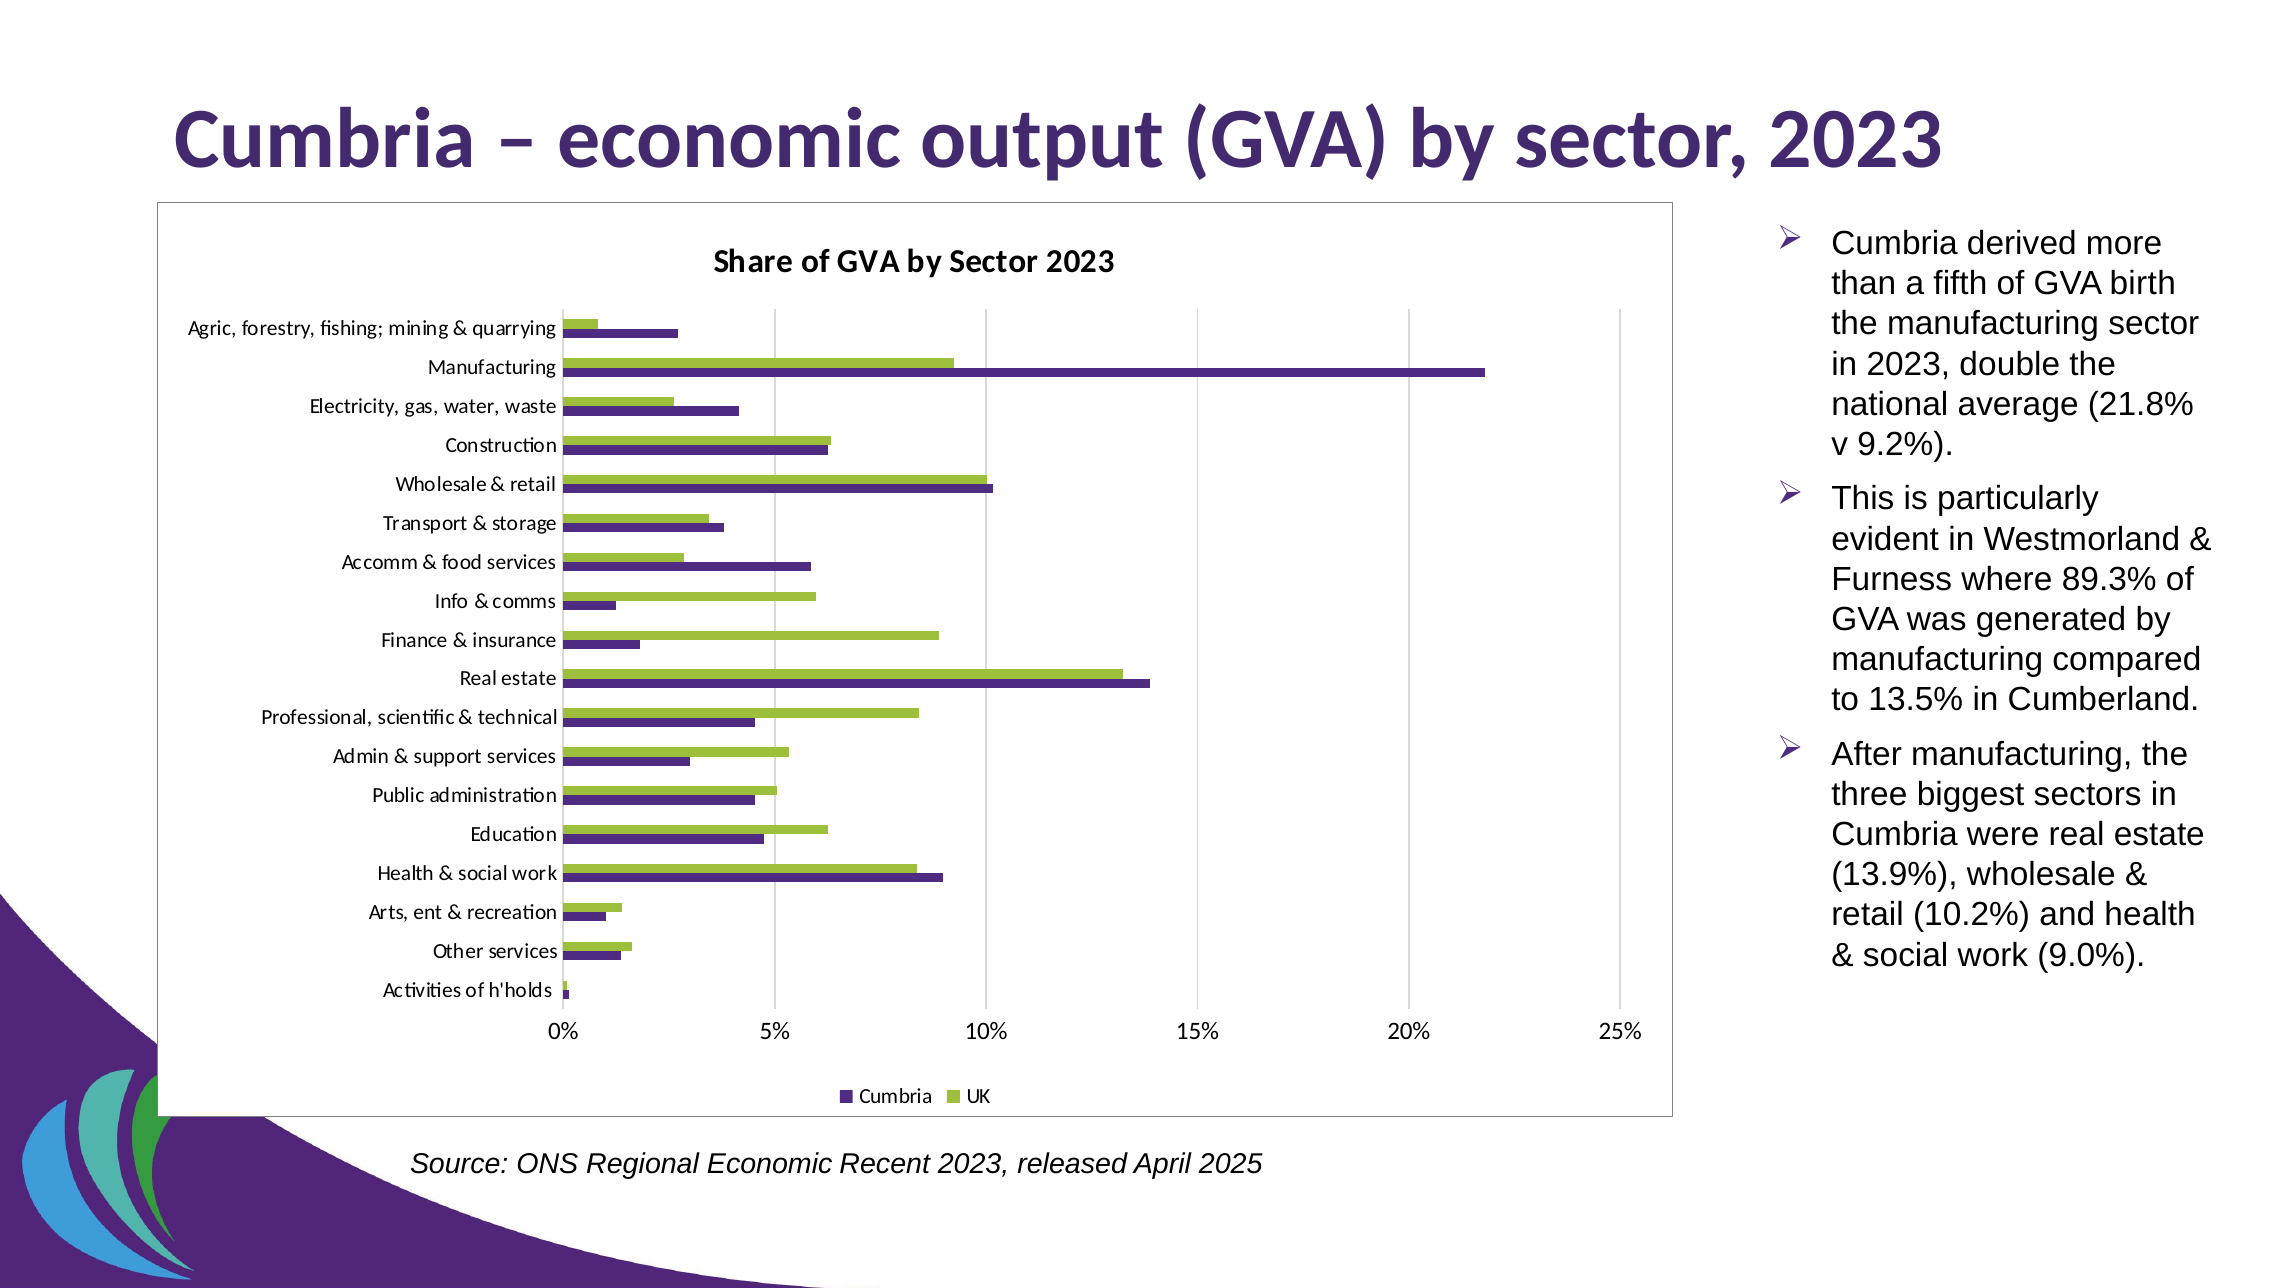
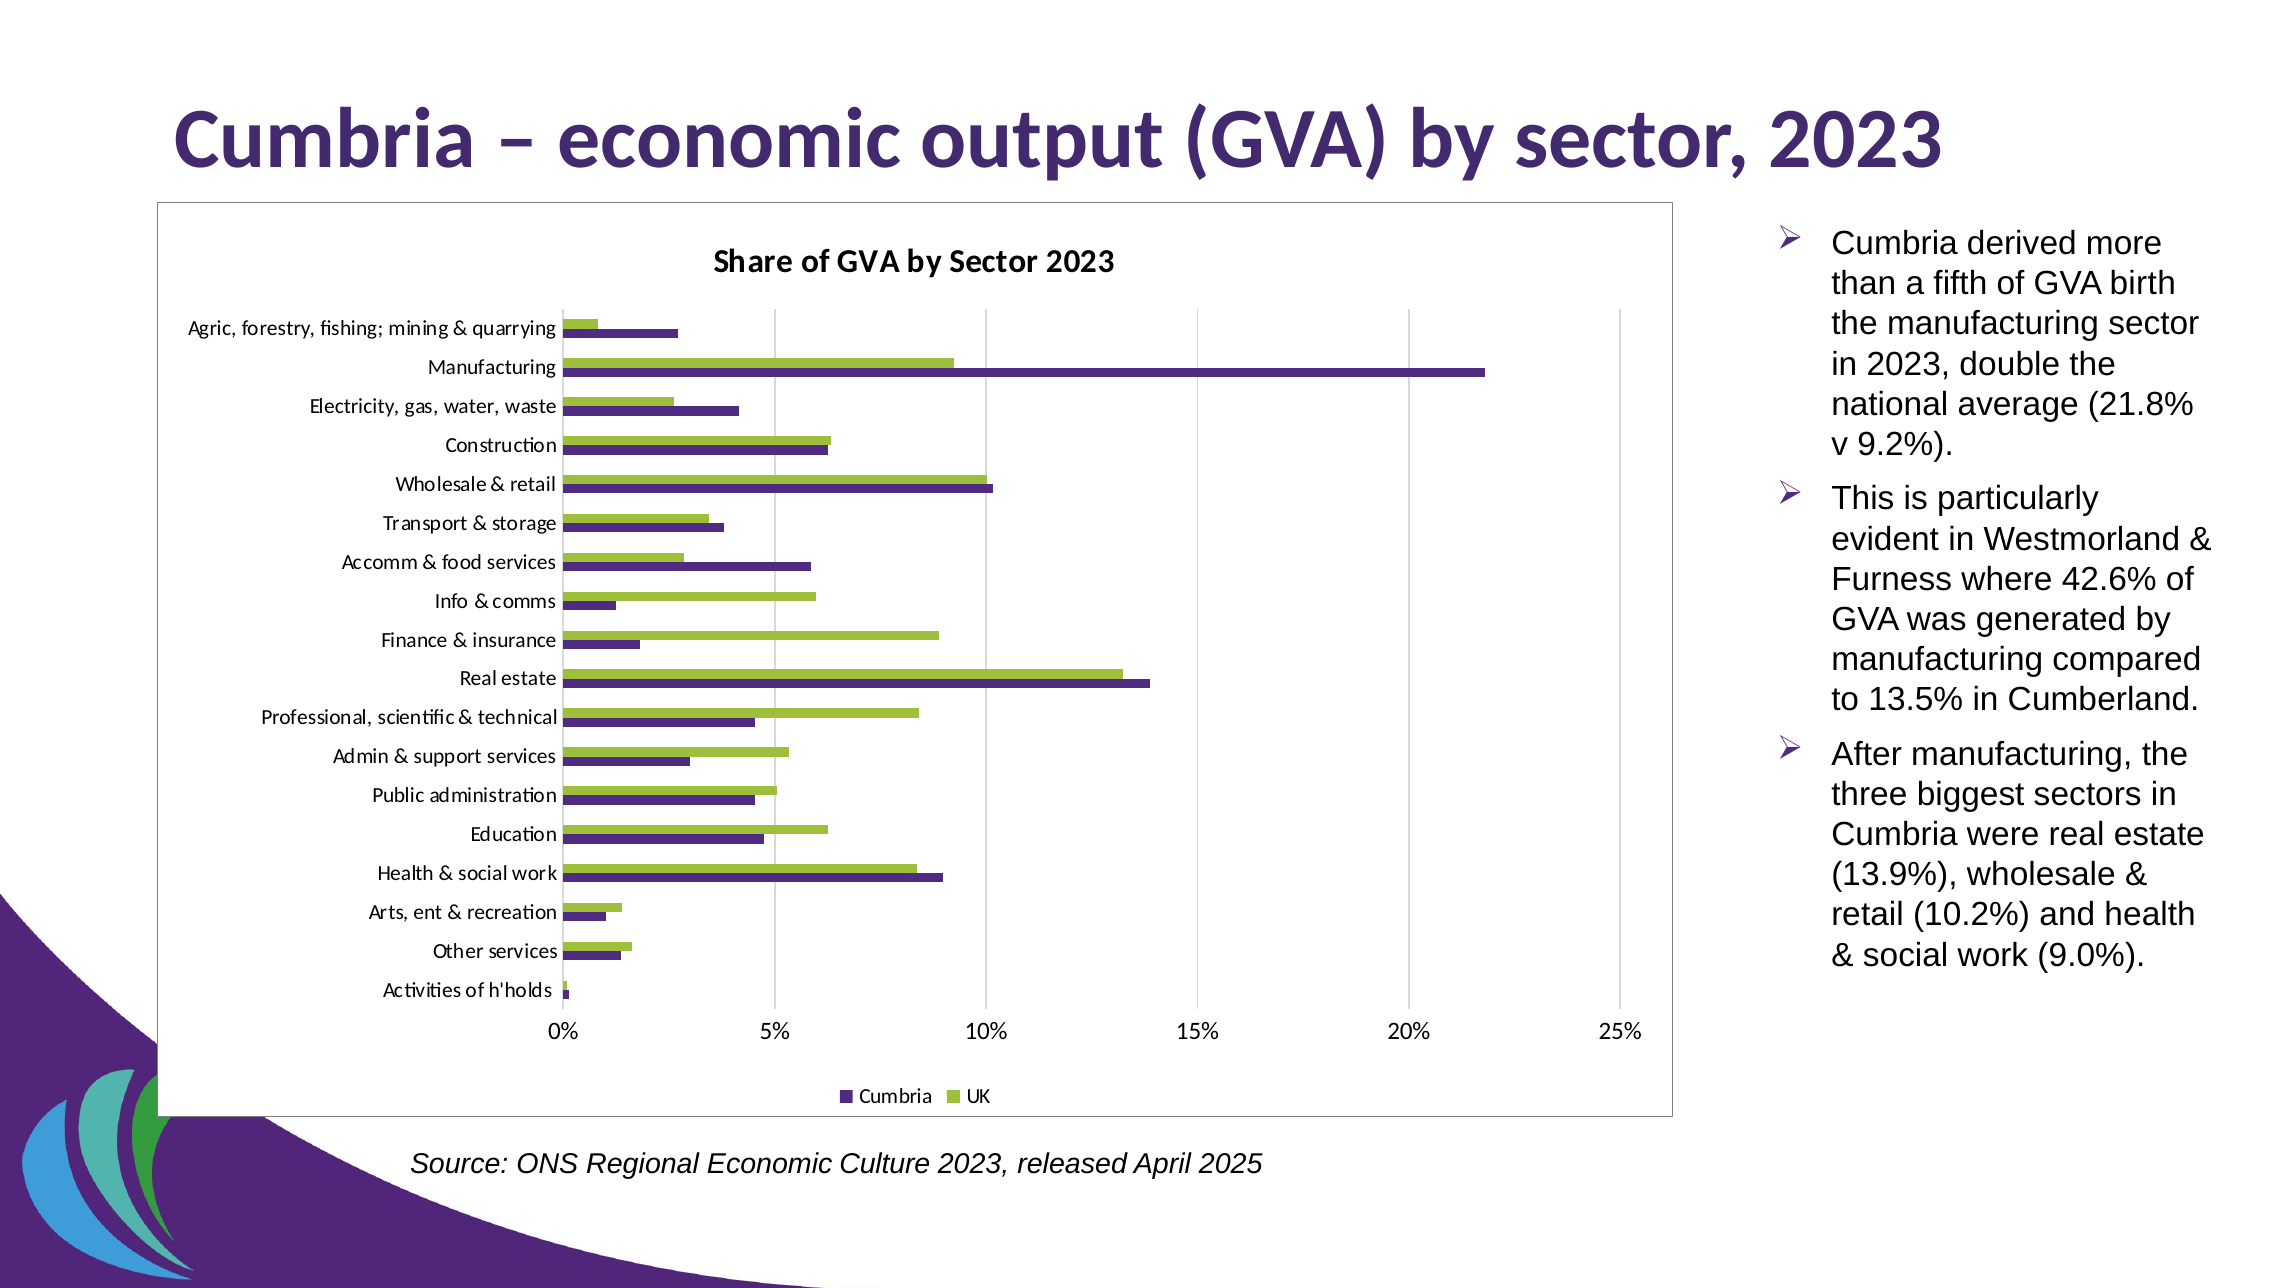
89.3%: 89.3% -> 42.6%
Recent: Recent -> Culture
